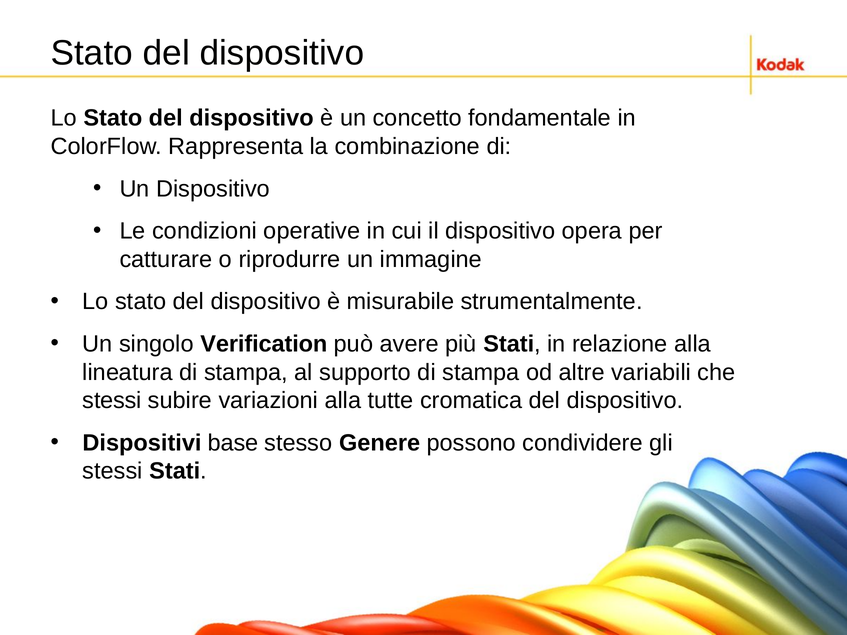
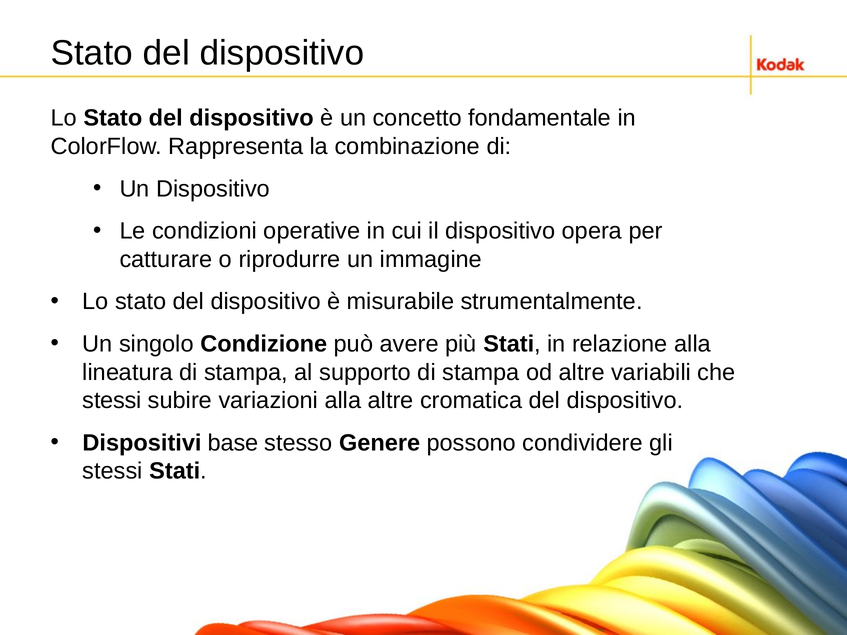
Verification: Verification -> Condizione
alla tutte: tutte -> altre
